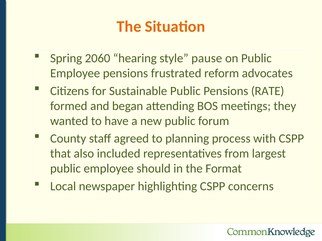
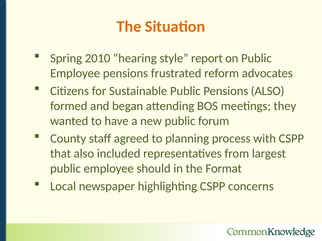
2060: 2060 -> 2010
pause: pause -> report
Pensions RATE: RATE -> ALSO
